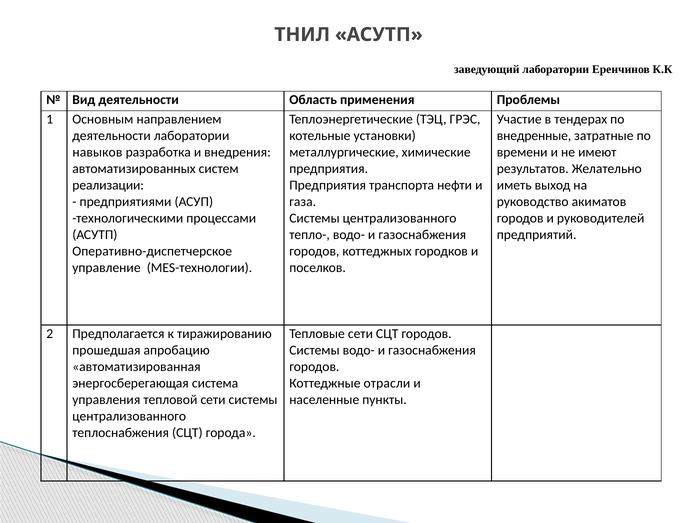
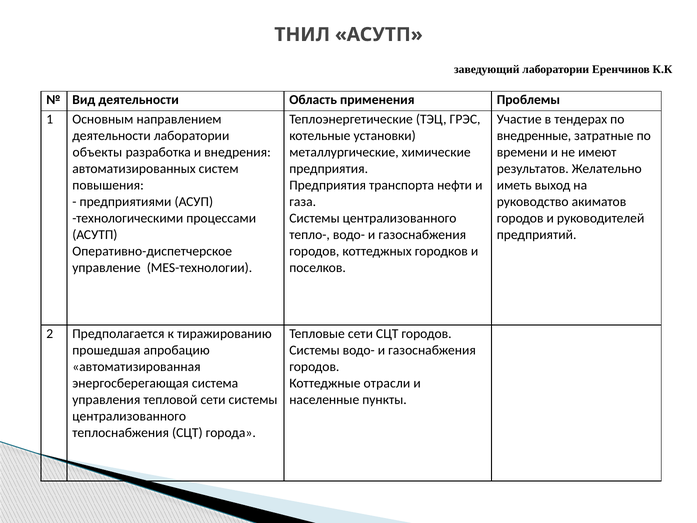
навыков: навыков -> объекты
реализации: реализации -> повышения
